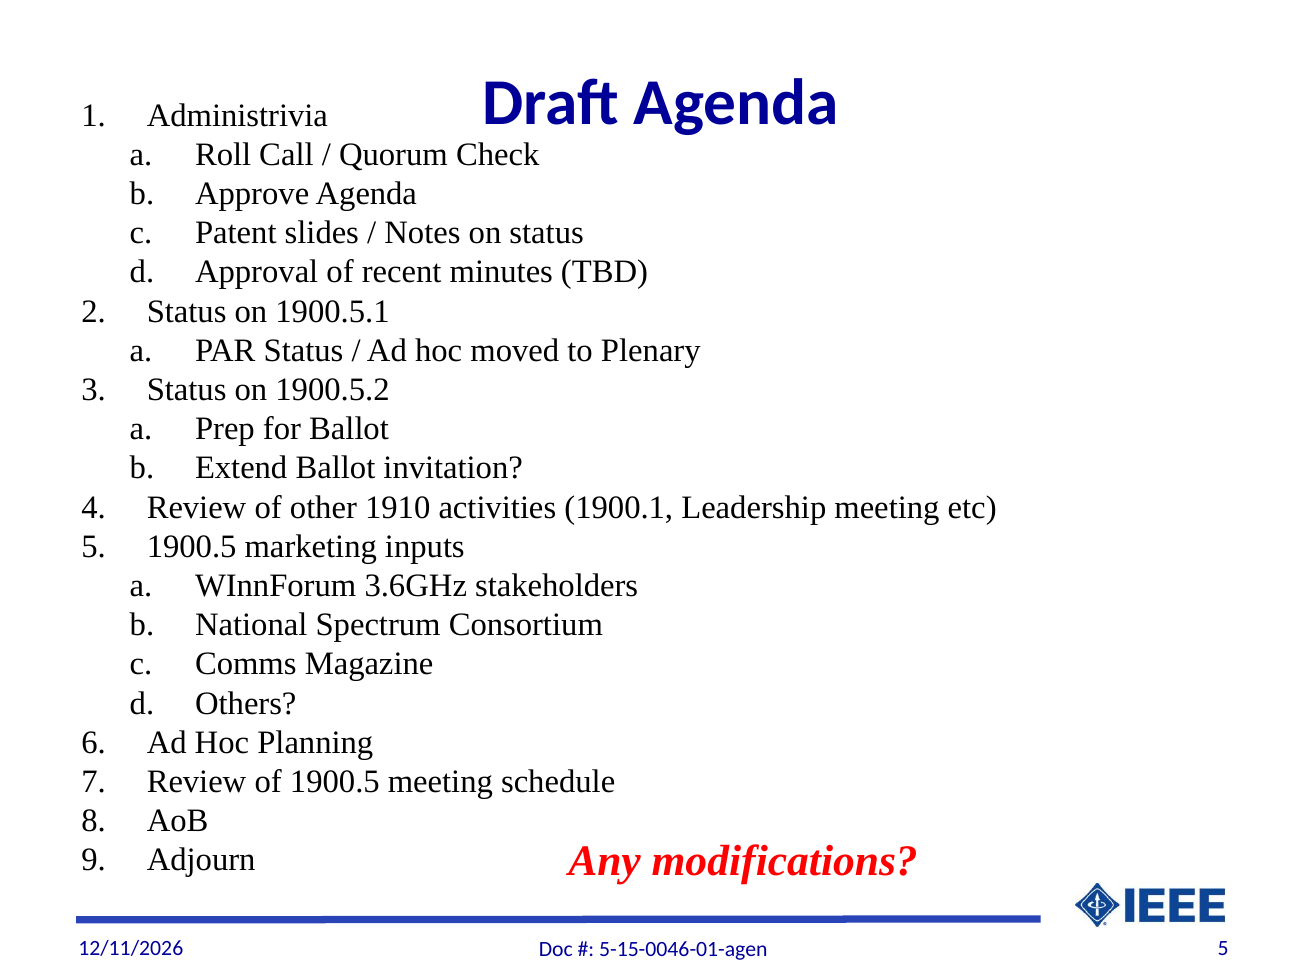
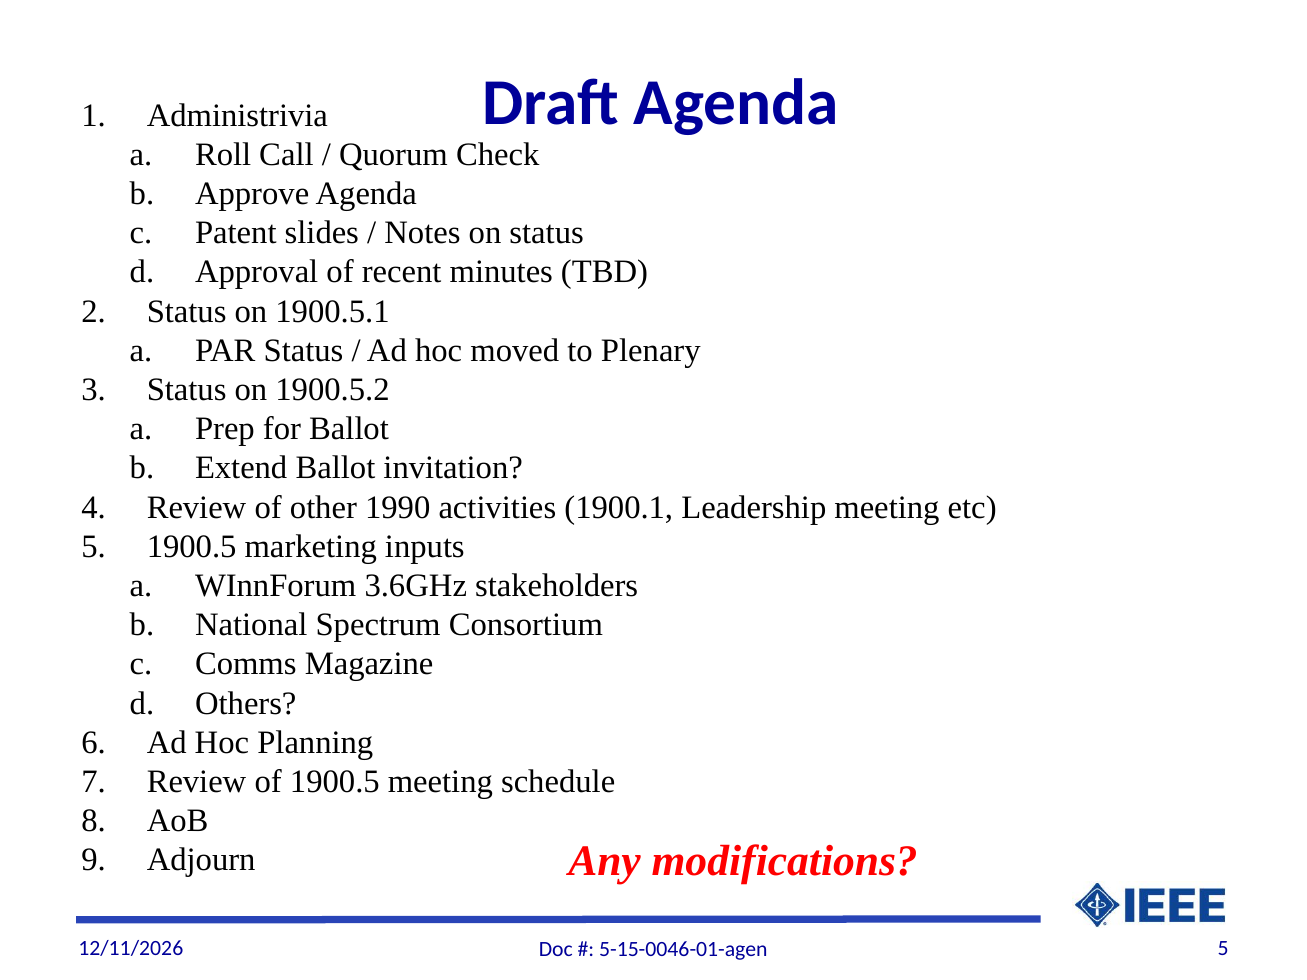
1910: 1910 -> 1990
